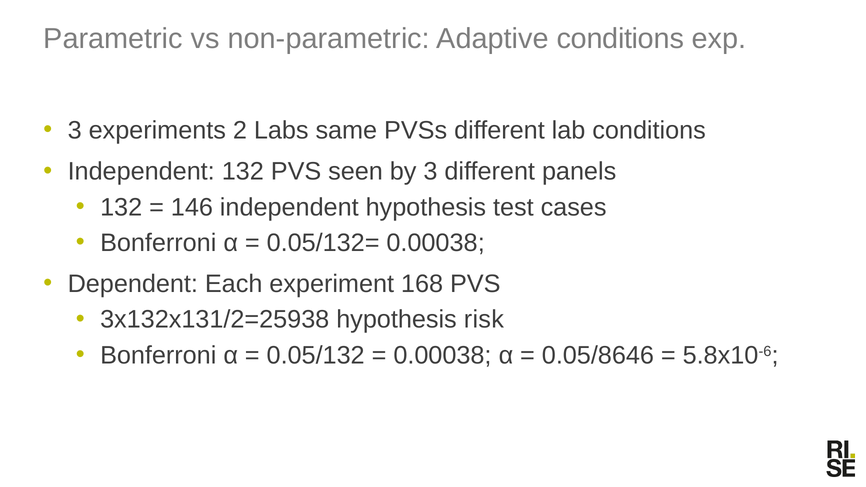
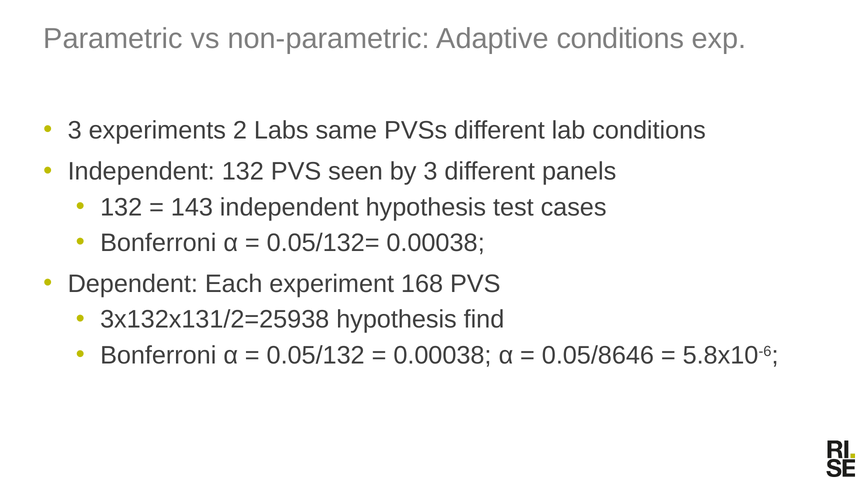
146: 146 -> 143
risk: risk -> find
